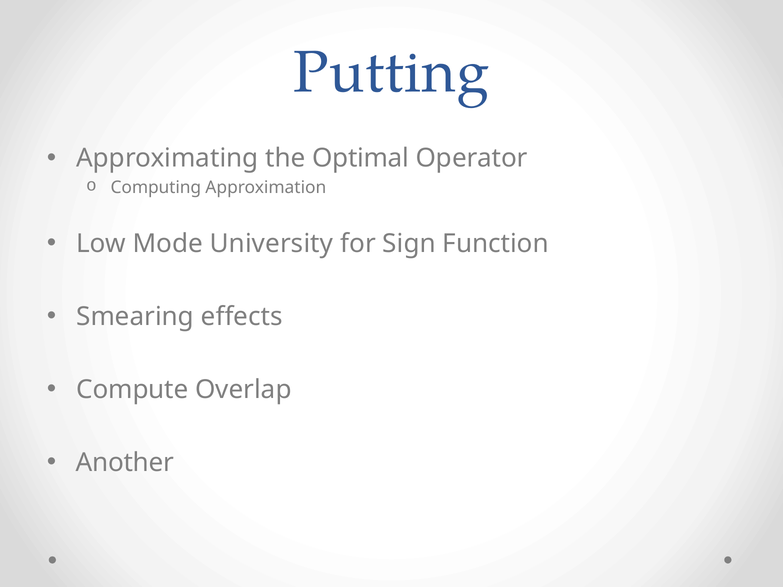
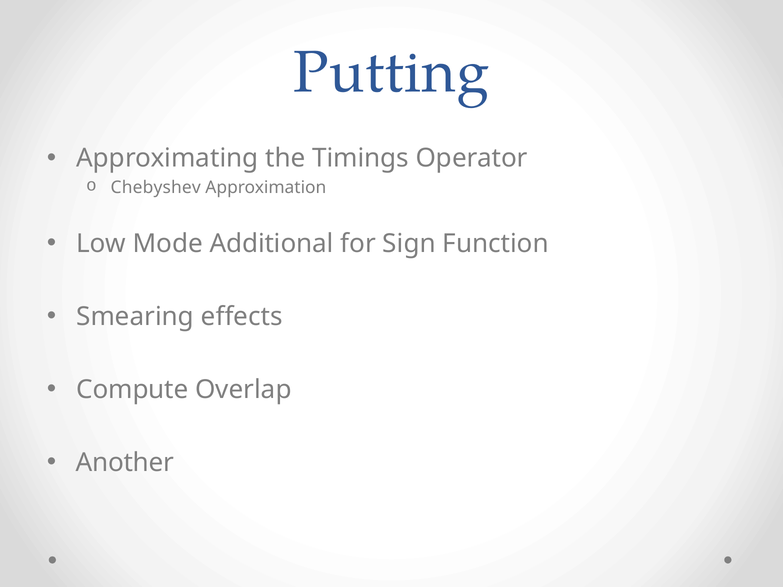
Optimal: Optimal -> Timings
Computing: Computing -> Chebyshev
University: University -> Additional
